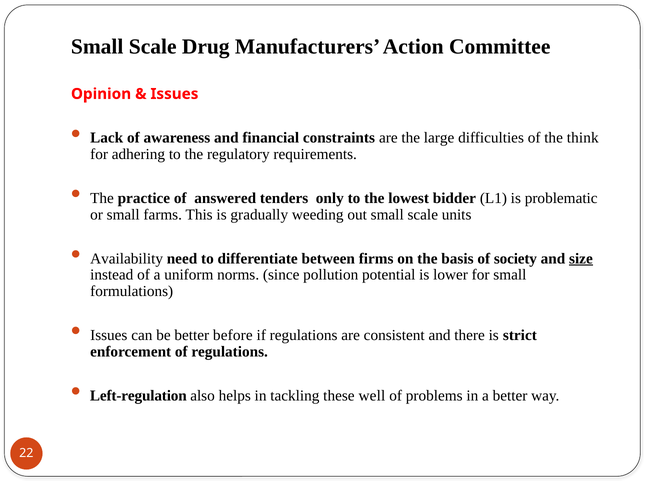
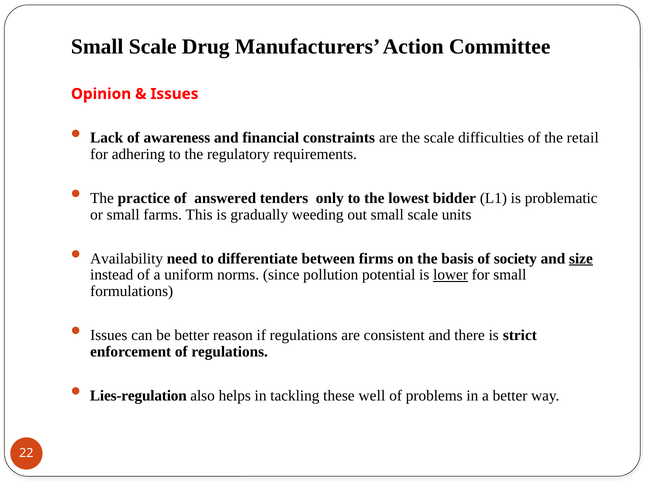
the large: large -> scale
think: think -> retail
lower underline: none -> present
before: before -> reason
Left-regulation: Left-regulation -> Lies-regulation
